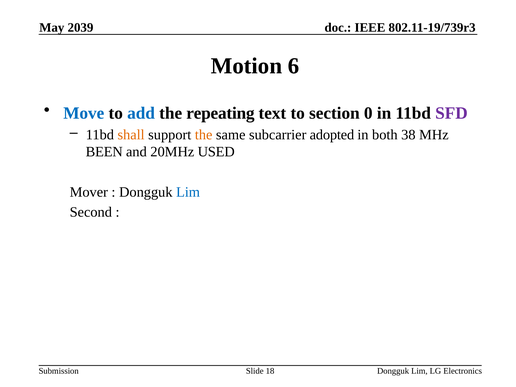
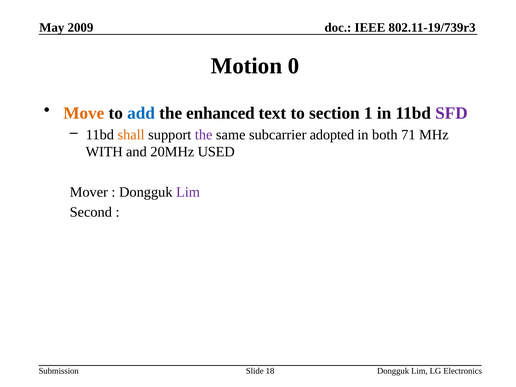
2039: 2039 -> 2009
6: 6 -> 0
Move colour: blue -> orange
repeating: repeating -> enhanced
0: 0 -> 1
the at (204, 135) colour: orange -> purple
38: 38 -> 71
BEEN: BEEN -> WITH
Lim at (188, 192) colour: blue -> purple
